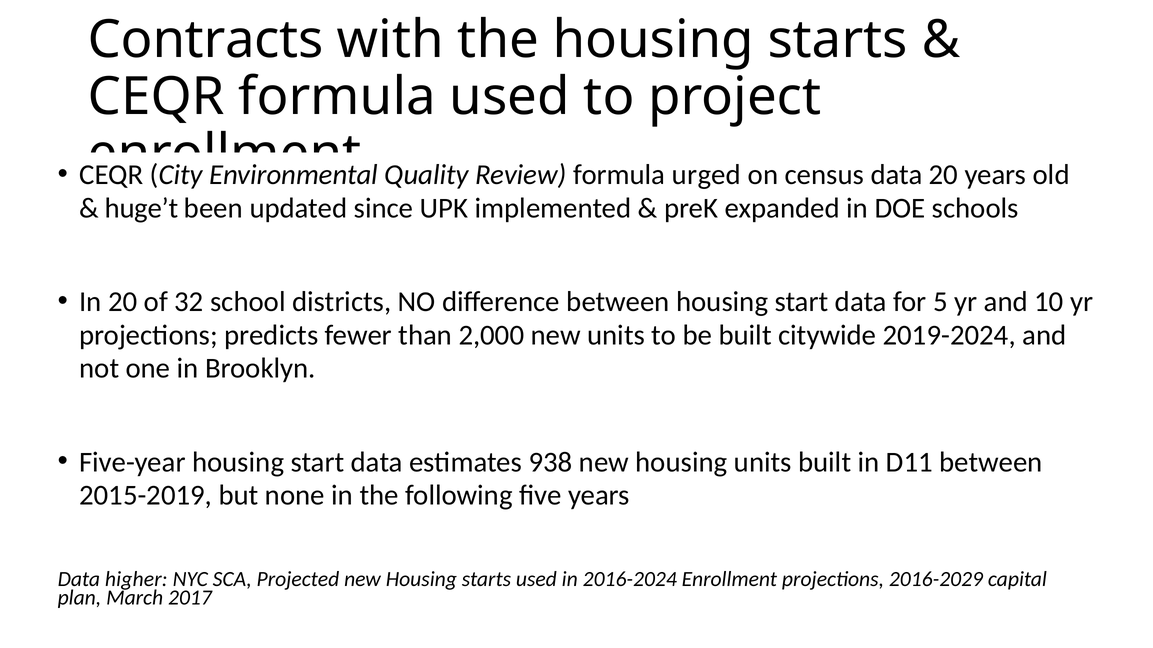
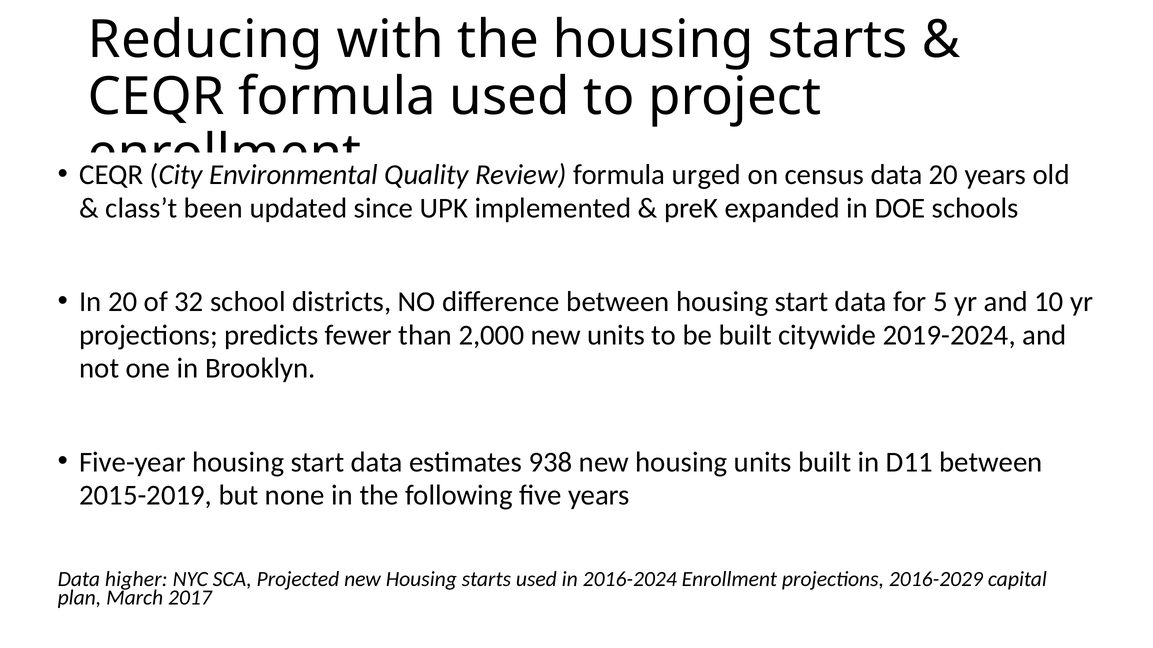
Contracts: Contracts -> Reducing
huge’t: huge’t -> class’t
